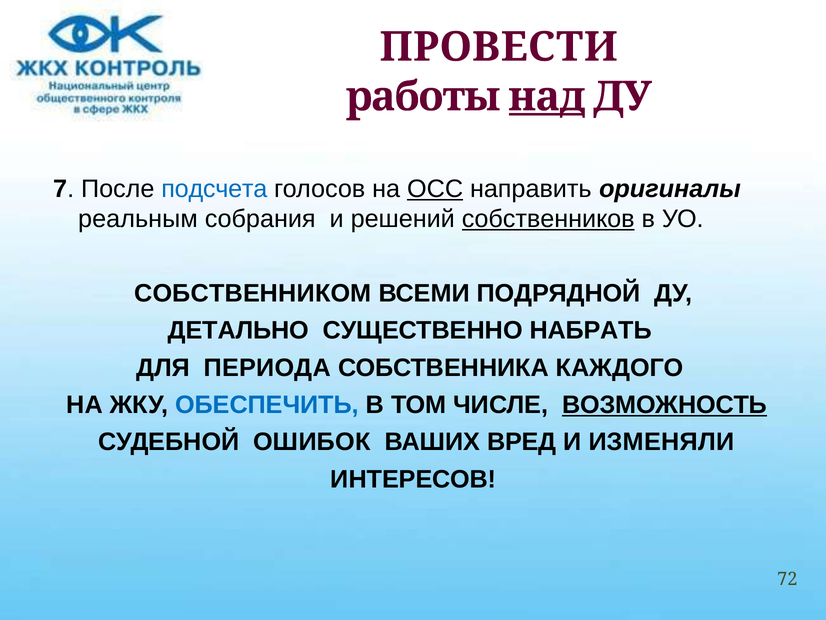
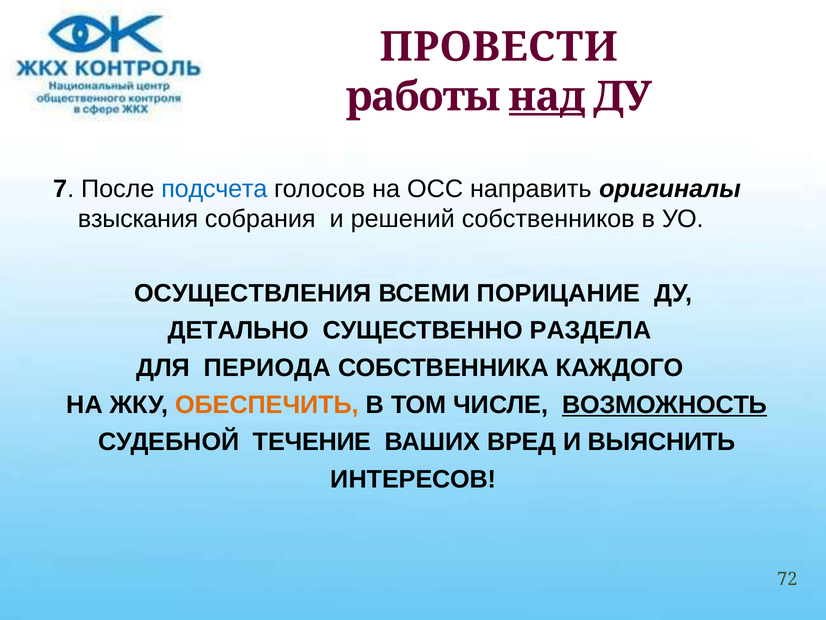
ОСС underline: present -> none
реальным: реальным -> взыскания
собственников underline: present -> none
СОБСТВЕННИКОМ: СОБСТВЕННИКОМ -> ОСУЩЕСТВЛЕНИЯ
ПОДРЯДНОЙ: ПОДРЯДНОЙ -> ПОРИЦАНИЕ
НАБРАТЬ: НАБРАТЬ -> РАЗДЕЛА
ОБЕСПЕЧИТЬ colour: blue -> orange
ОШИБОК: ОШИБОК -> ТЕЧЕНИЕ
ИЗМЕНЯЛИ: ИЗМЕНЯЛИ -> ВЫЯСНИТЬ
